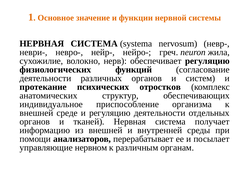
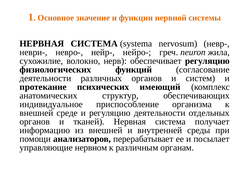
отростков: отростков -> имеющий
